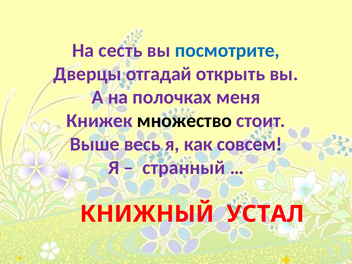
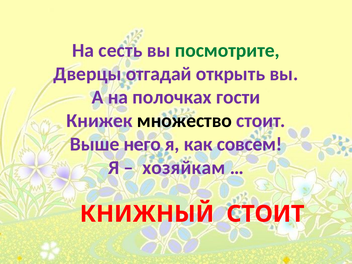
посмотрите colour: blue -> green
меня: меня -> гости
весь: весь -> него
странный: странный -> хозяйкам
КНИЖНЫЙ УСТАЛ: УСТАЛ -> СТОИТ
